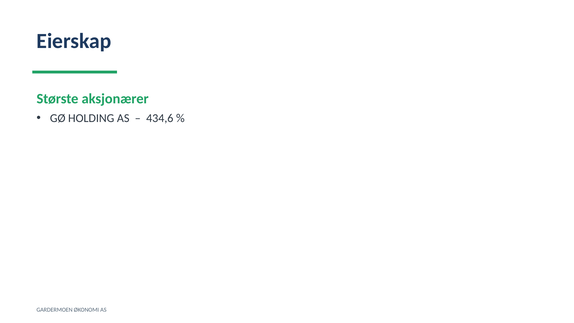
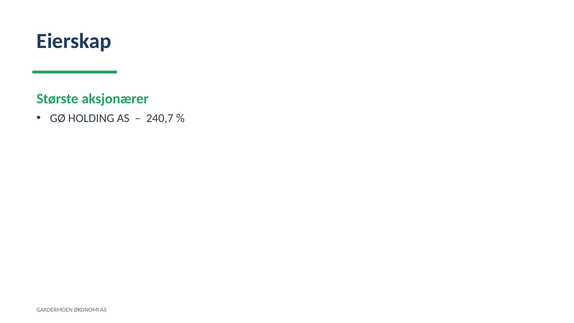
434,6: 434,6 -> 240,7
